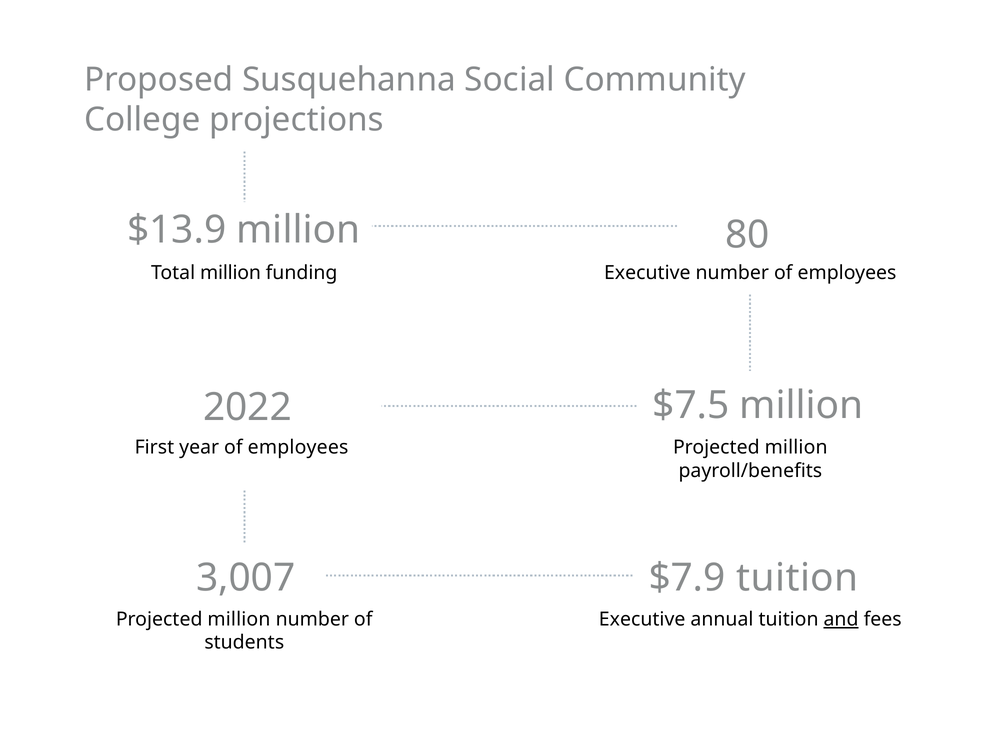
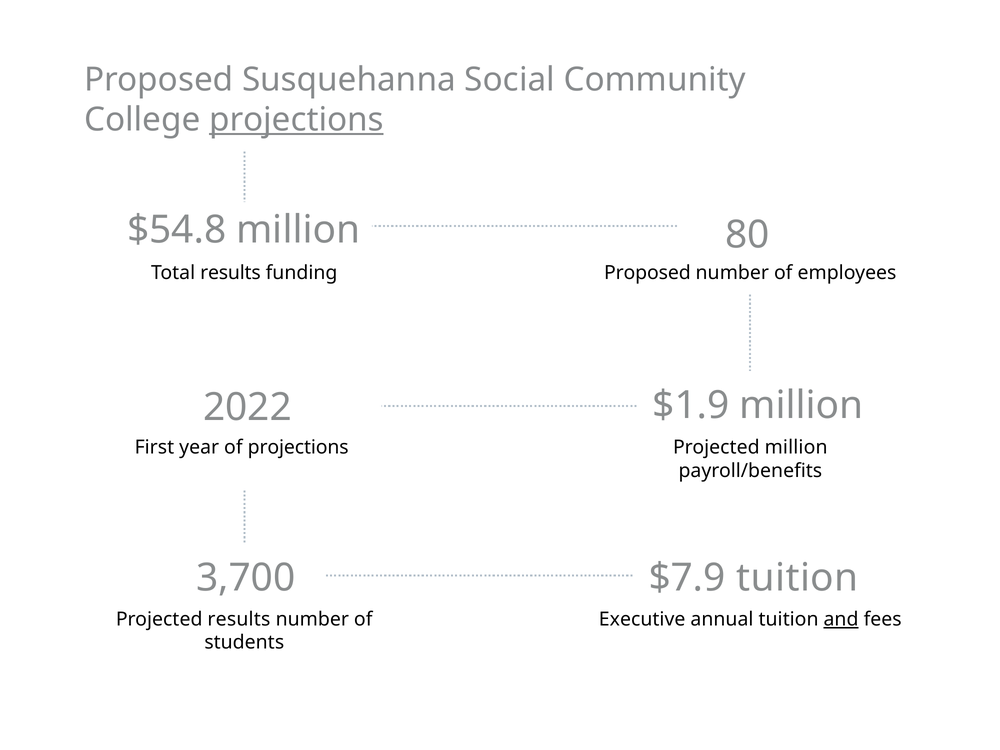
projections at (296, 120) underline: none -> present
$13.9: $13.9 -> $54.8
Total million: million -> results
Executive at (647, 273): Executive -> Proposed
$7.5: $7.5 -> $1.9
year of employees: employees -> projections
3,007: 3,007 -> 3,700
million at (239, 619): million -> results
